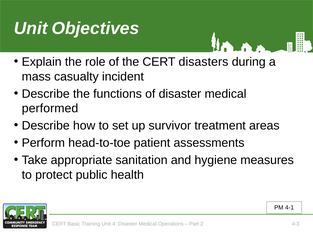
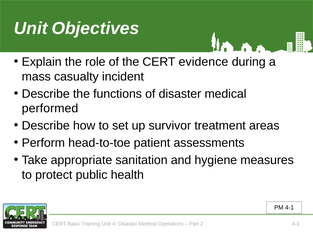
disasters: disasters -> evidence
